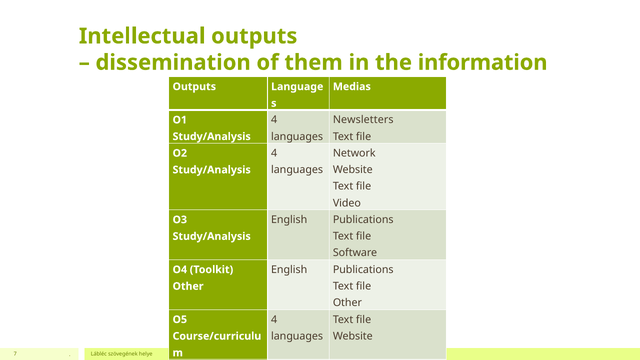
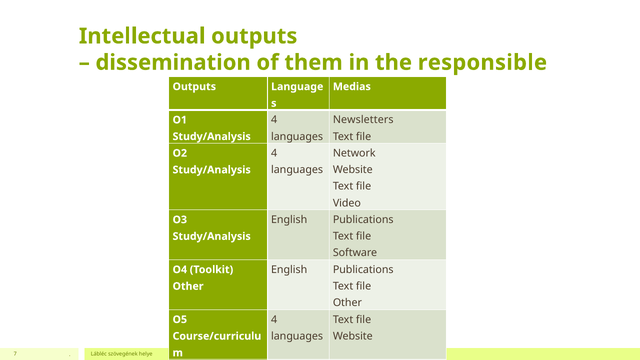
information: information -> responsible
